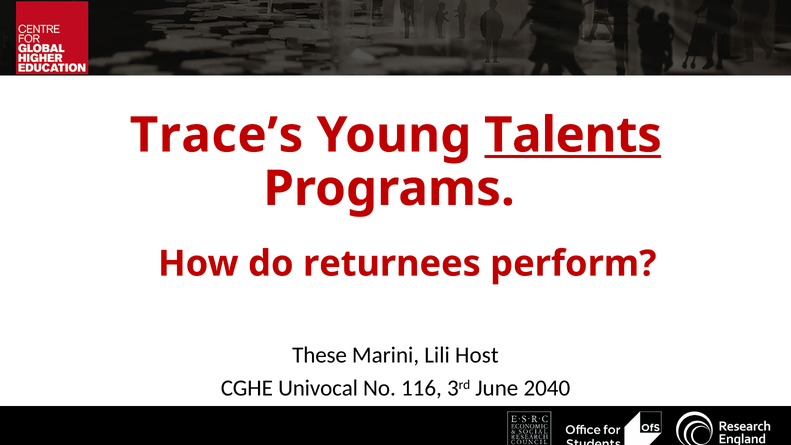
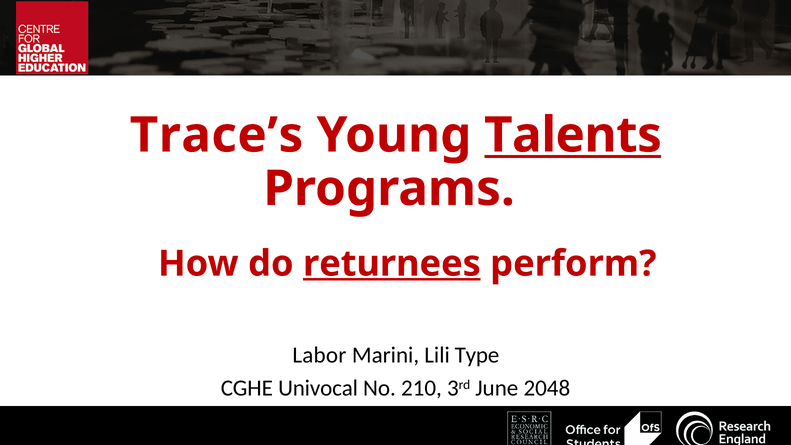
returnees underline: none -> present
These: These -> Labor
Host: Host -> Type
116: 116 -> 210
2040: 2040 -> 2048
